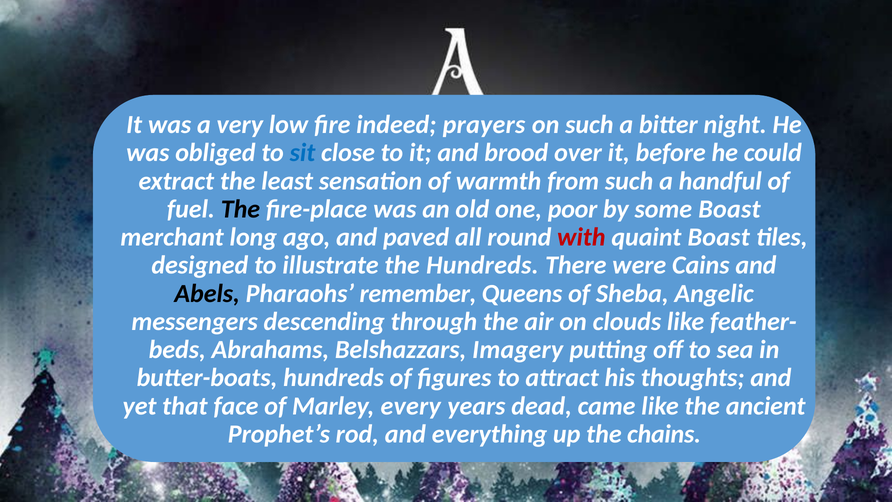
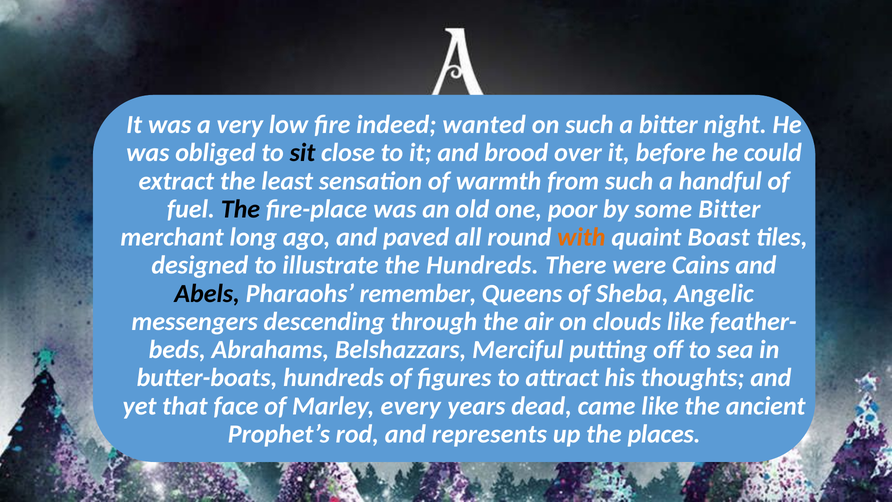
prayers: prayers -> wanted
sit colour: blue -> black
some Boast: Boast -> Bitter
with colour: red -> orange
Imagery: Imagery -> Merciful
everything: everything -> represents
chains: chains -> places
